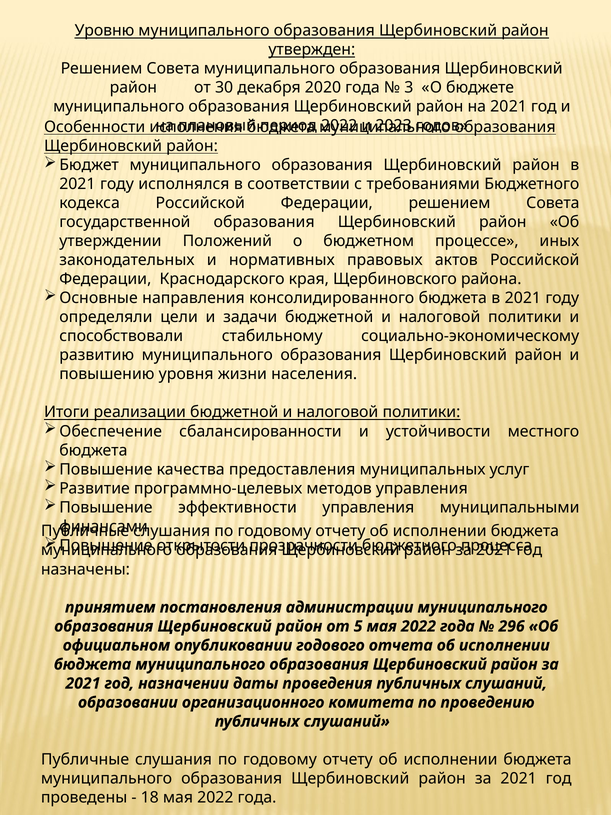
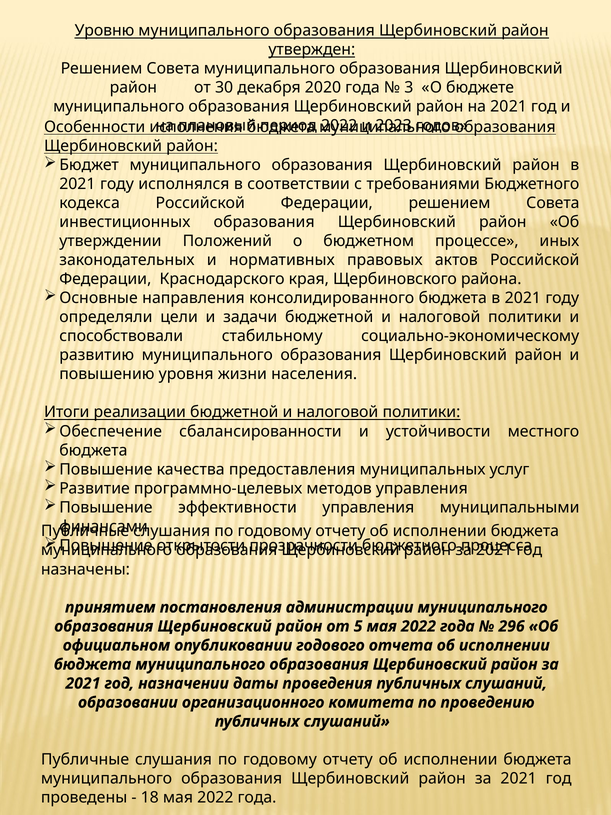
государственной: государственной -> инвестиционных
